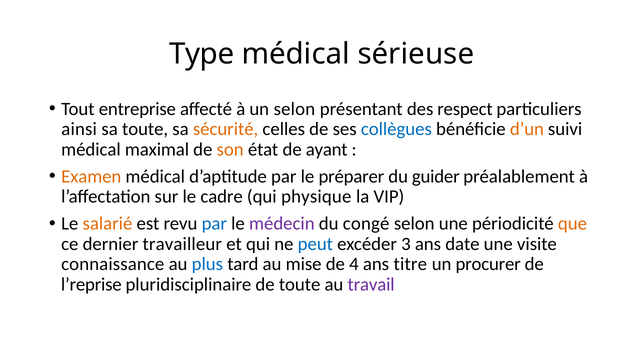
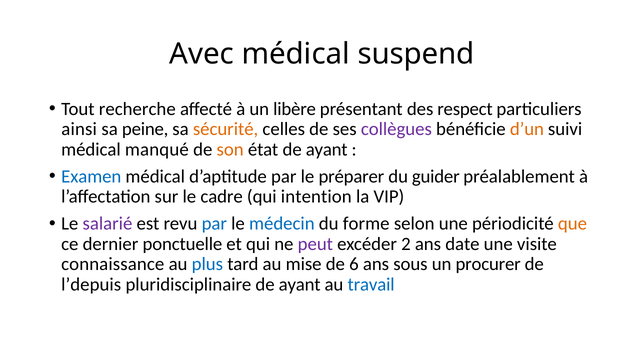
Type: Type -> Avec
sérieuse: sérieuse -> suspend
entreprise: entreprise -> recherche
un selon: selon -> libère
sa toute: toute -> peine
collègues colour: blue -> purple
maximal: maximal -> manqué
Examen colour: orange -> blue
physique: physique -> intention
salarié colour: orange -> purple
médecin colour: purple -> blue
congé: congé -> forme
travailleur: travailleur -> ponctuelle
peut colour: blue -> purple
3: 3 -> 2
4: 4 -> 6
titre: titre -> sous
l’reprise: l’reprise -> l’depuis
pluridisciplinaire de toute: toute -> ayant
travail colour: purple -> blue
